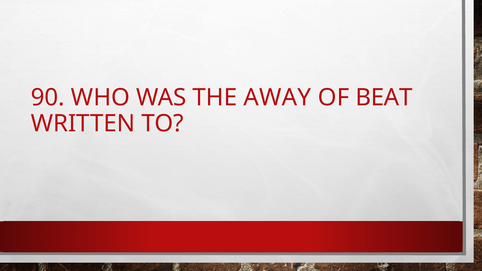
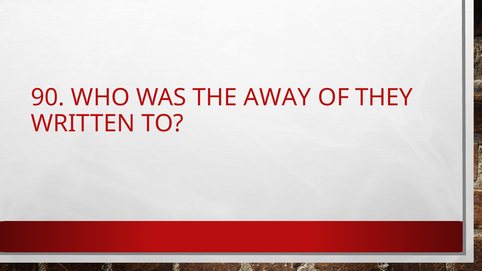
BEAT: BEAT -> THEY
